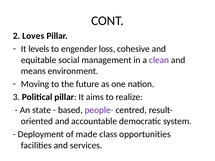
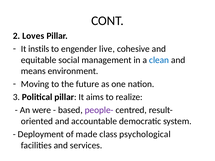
levels: levels -> instils
loss: loss -> live
clean colour: purple -> blue
state: state -> were
opportunities: opportunities -> psychological
